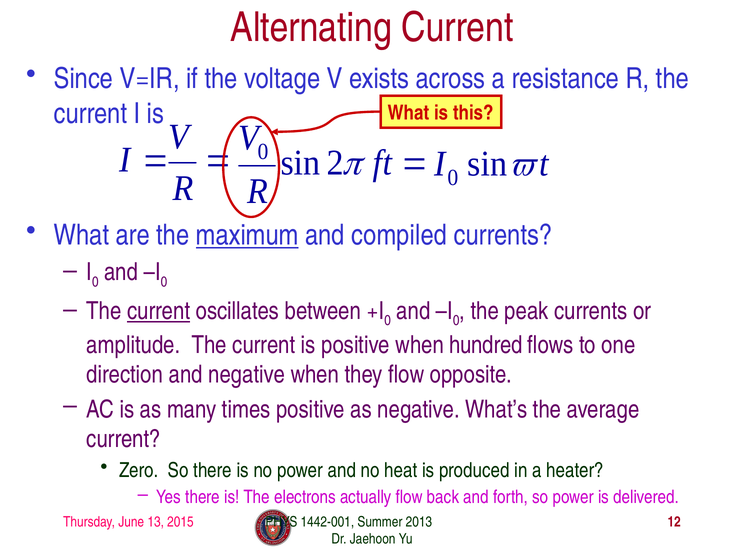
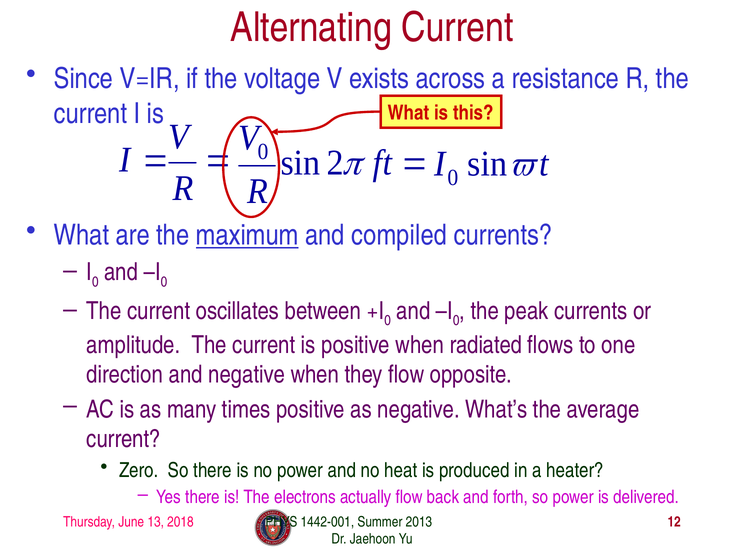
current at (159, 311) underline: present -> none
hundred: hundred -> radiated
2015: 2015 -> 2018
